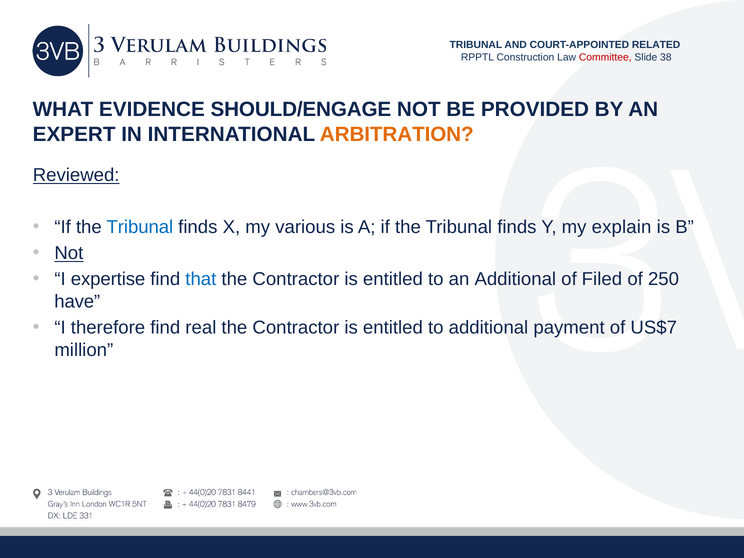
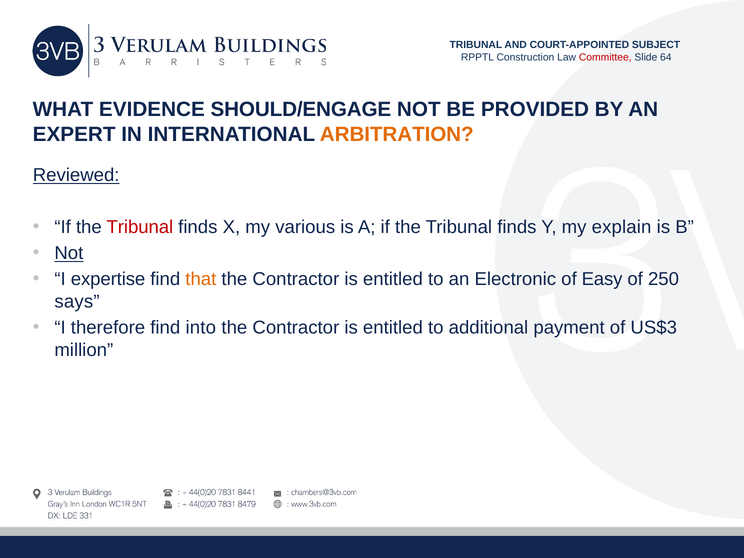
RELATED: RELATED -> SUBJECT
38: 38 -> 64
Tribunal at (140, 227) colour: blue -> red
that colour: blue -> orange
an Additional: Additional -> Electronic
Filed: Filed -> Easy
have: have -> says
real: real -> into
US$7: US$7 -> US$3
